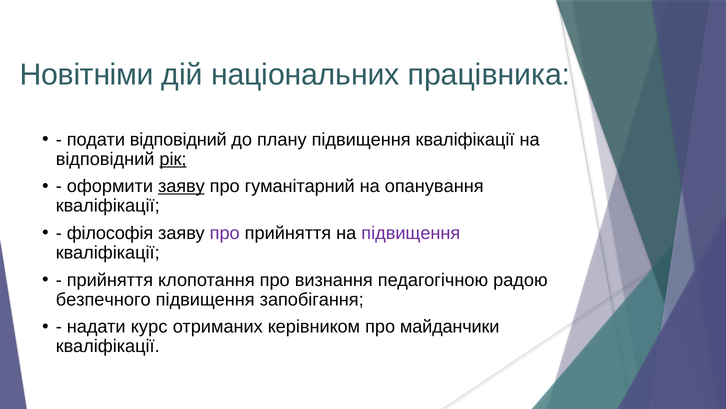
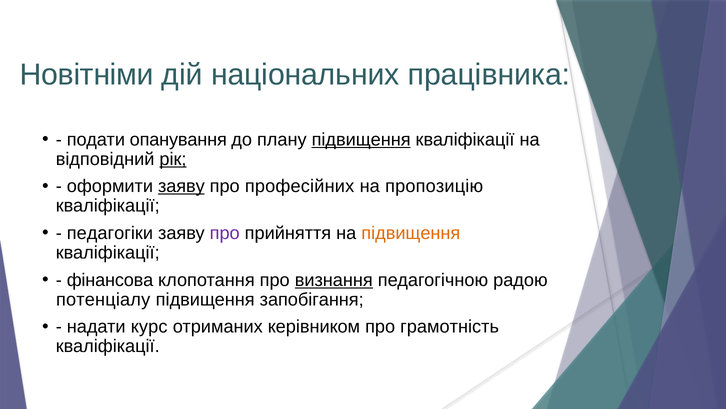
подати відповідний: відповідний -> опанування
підвищення at (361, 139) underline: none -> present
гуманітарний: гуманітарний -> професійних
опанування: опанування -> пропозицію
філософія: філософія -> педагогіки
підвищення at (411, 233) colour: purple -> orange
прийняття at (110, 280): прийняття -> фінансова
визнання underline: none -> present
безпечного: безпечного -> потенціалу
майданчики: майданчики -> грамотність
